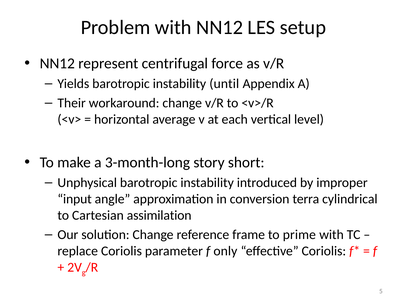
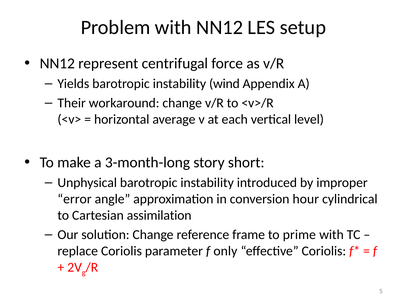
until: until -> wind
input: input -> error
terra: terra -> hour
